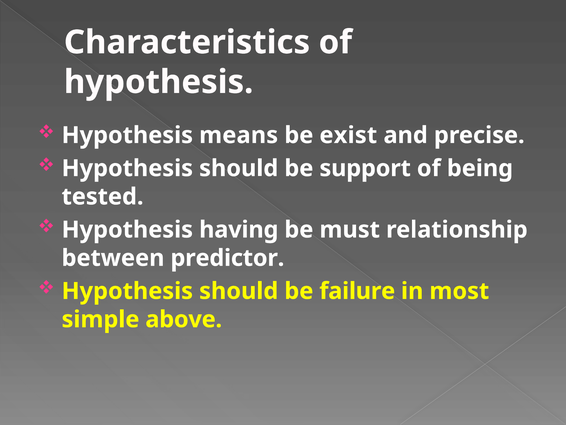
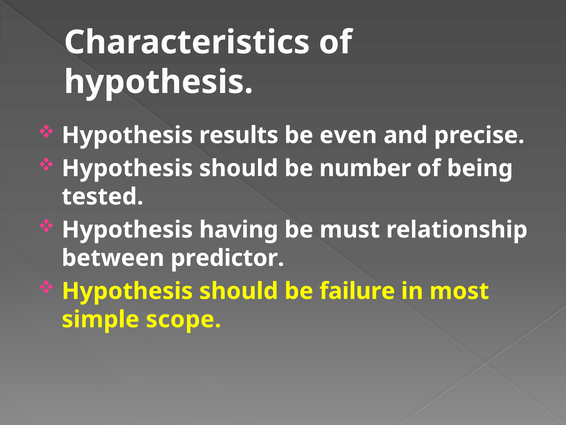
means: means -> results
exist: exist -> even
support: support -> number
above: above -> scope
